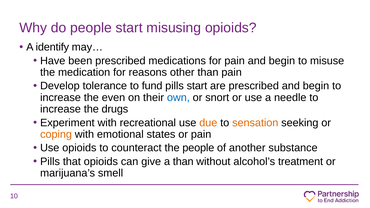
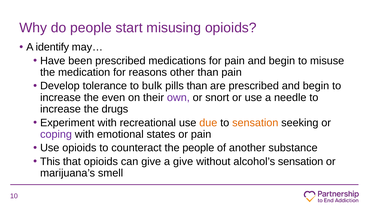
fund: fund -> bulk
pills start: start -> than
own colour: blue -> purple
coping colour: orange -> purple
Pills at (50, 162): Pills -> This
a than: than -> give
alcohol’s treatment: treatment -> sensation
